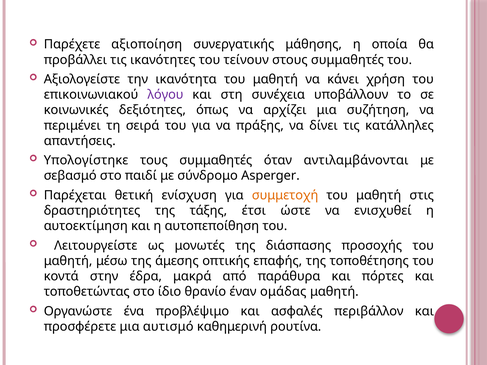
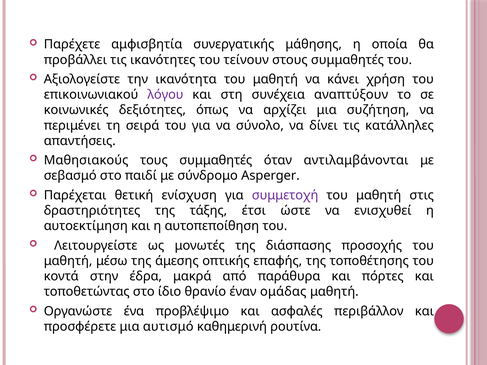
αξιοποίηση: αξιοποίηση -> αμφισβητία
υποβάλλουν: υποβάλλουν -> αναπτύξουν
πράξης: πράξης -> σύνολο
Υπολογίστηκε: Υπολογίστηκε -> Μαθησιακούς
συμμετοχή colour: orange -> purple
